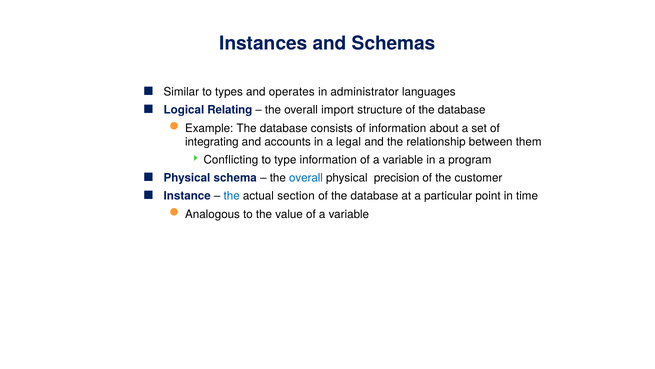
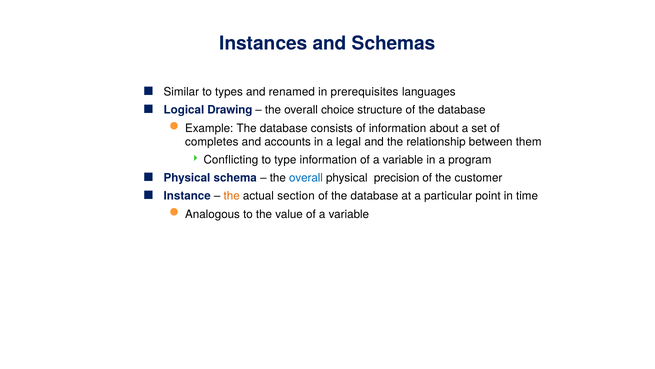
operates: operates -> renamed
administrator: administrator -> prerequisites
Relating: Relating -> Drawing
import: import -> choice
integrating: integrating -> completes
the at (232, 196) colour: blue -> orange
